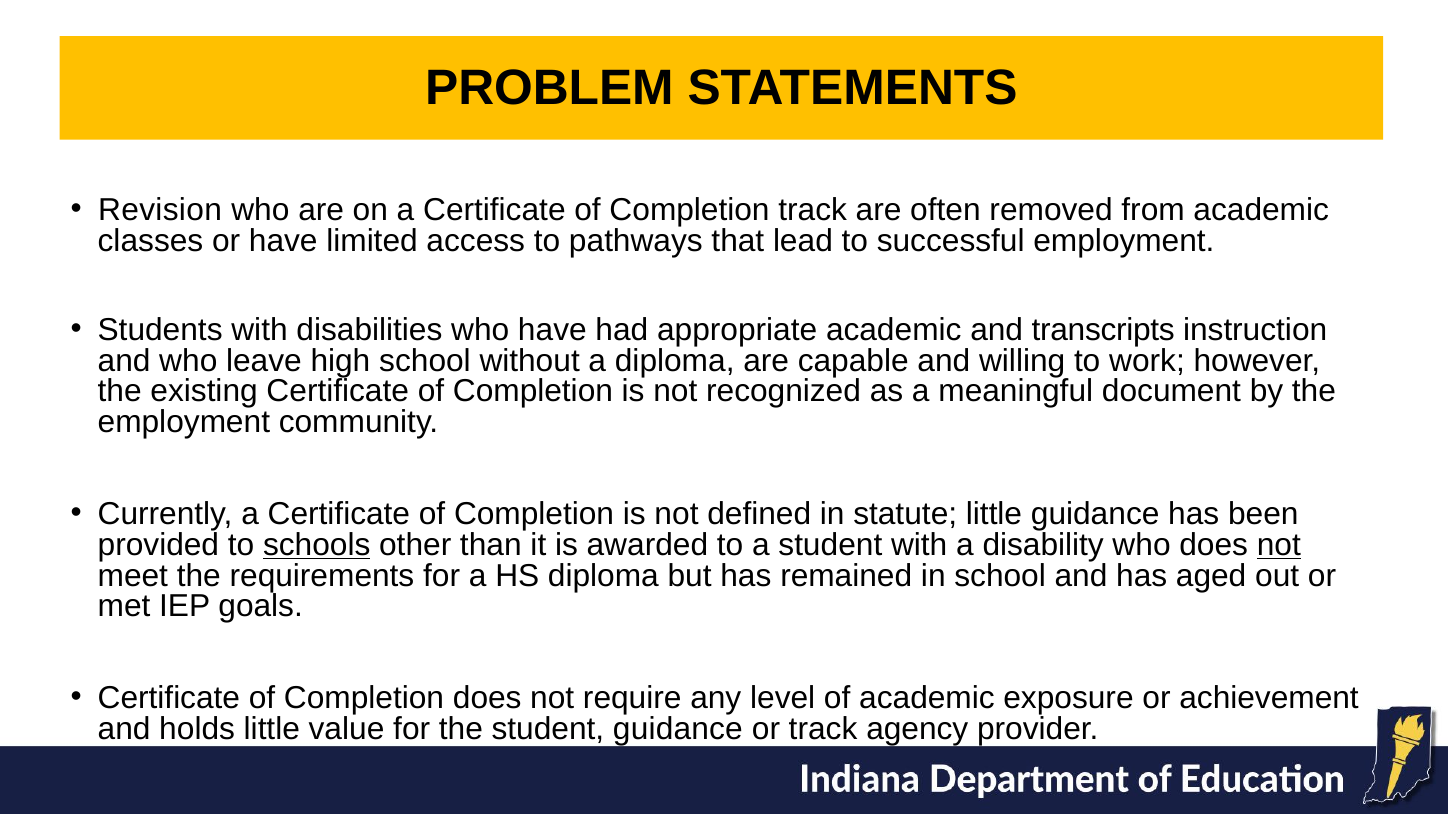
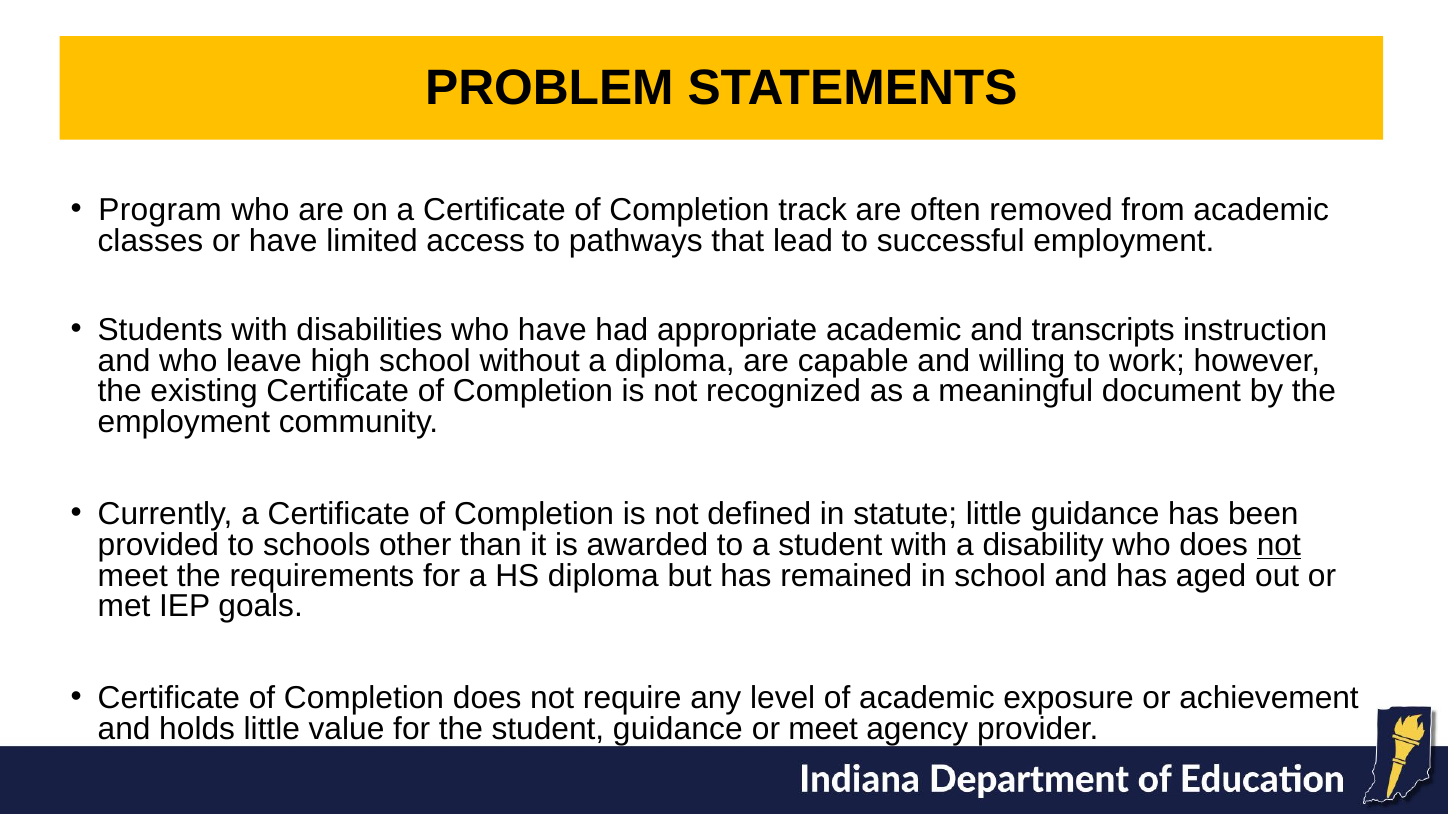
Revision: Revision -> Program
schools underline: present -> none
or track: track -> meet
